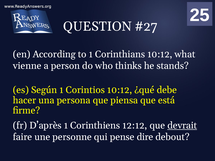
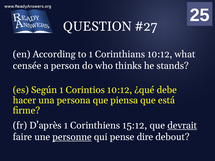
vienne: vienne -> censée
12:12: 12:12 -> 15:12
personne underline: none -> present
